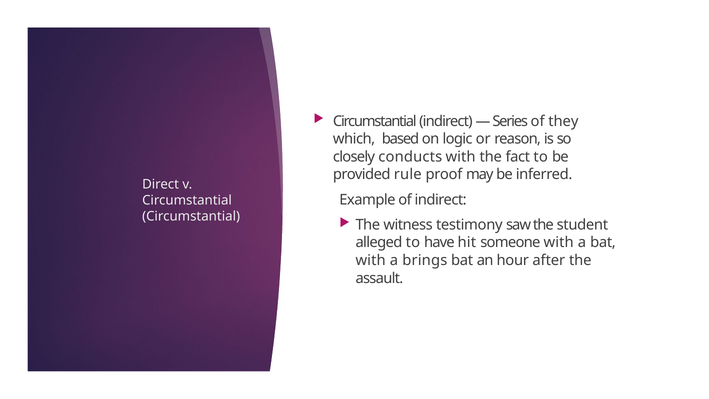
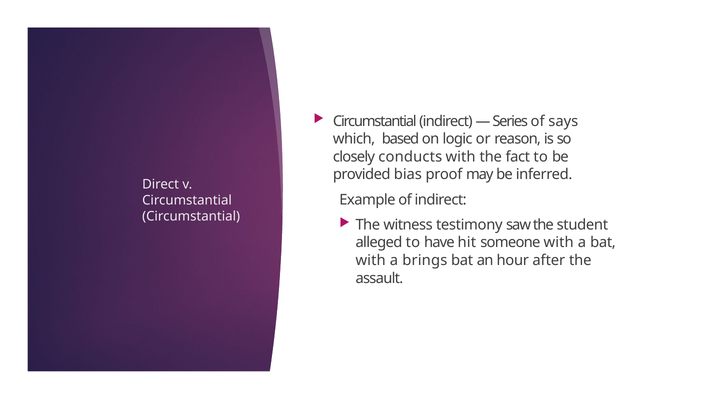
they: they -> says
rule: rule -> bias
